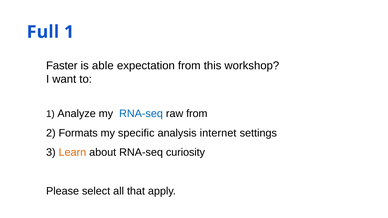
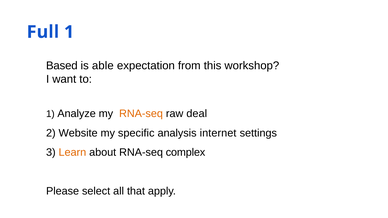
Faster: Faster -> Based
RNA-seq at (141, 114) colour: blue -> orange
raw from: from -> deal
Formats: Formats -> Website
curiosity: curiosity -> complex
